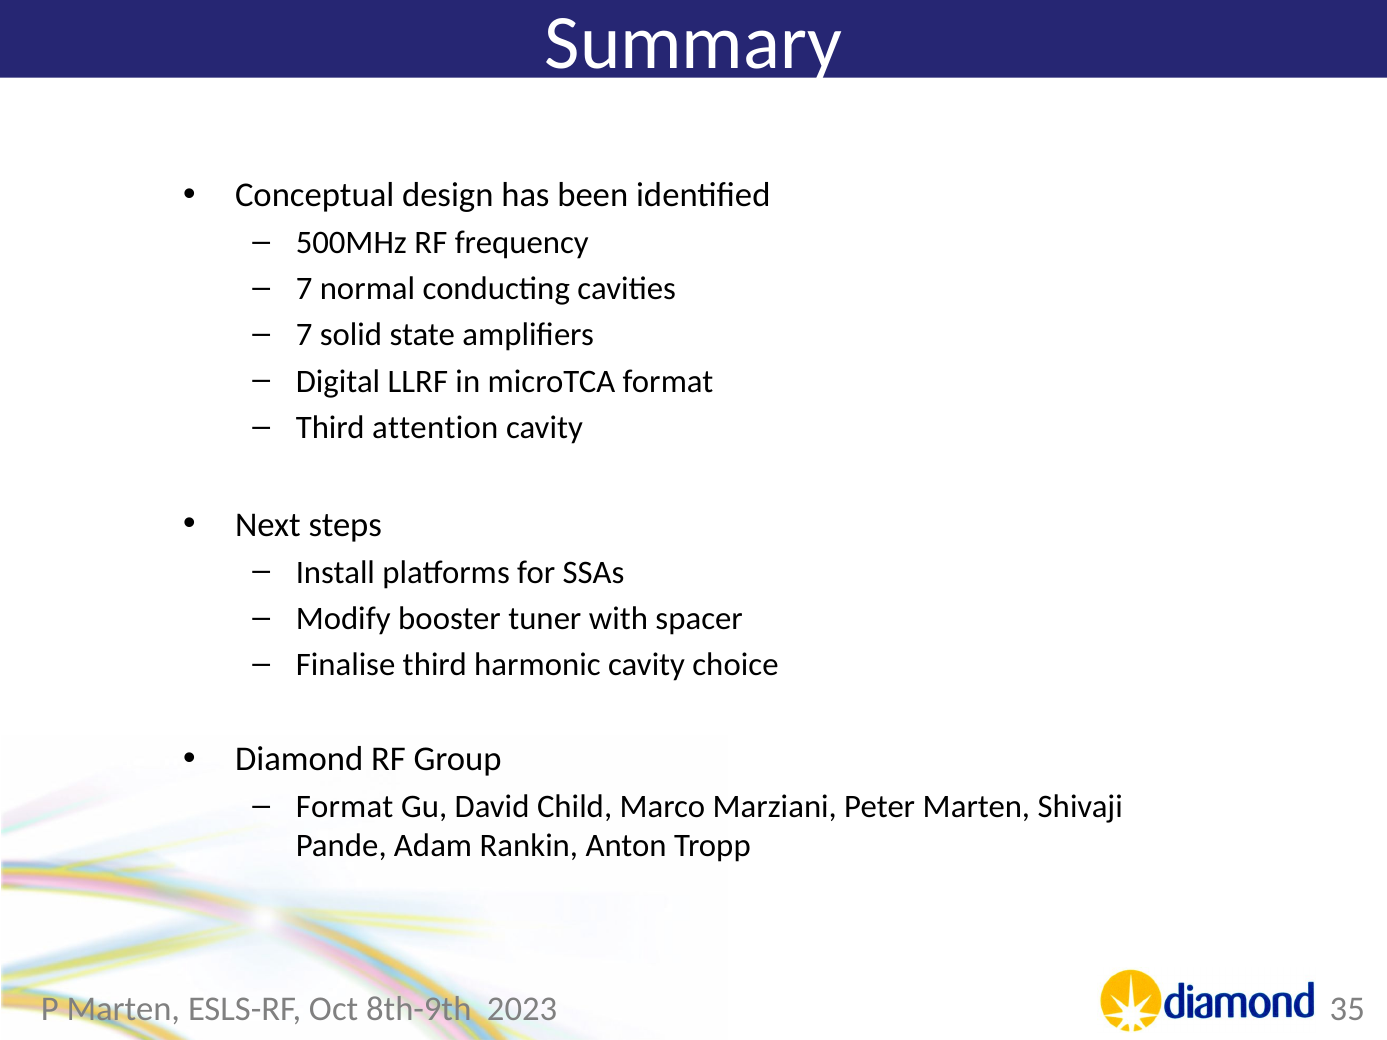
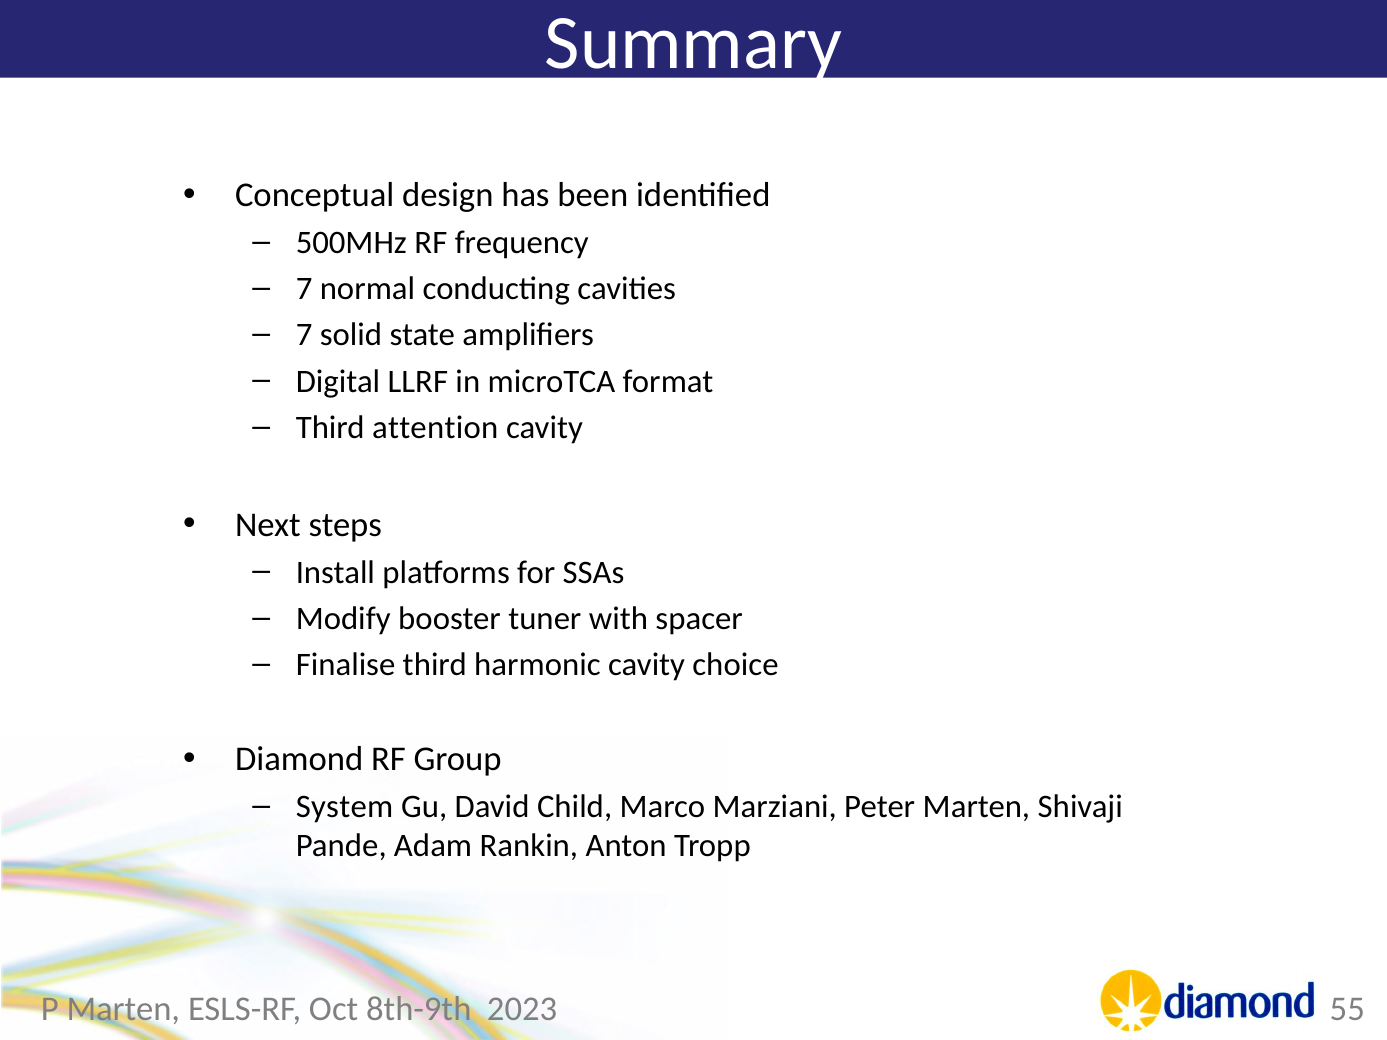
Format at (345, 807): Format -> System
35: 35 -> 55
